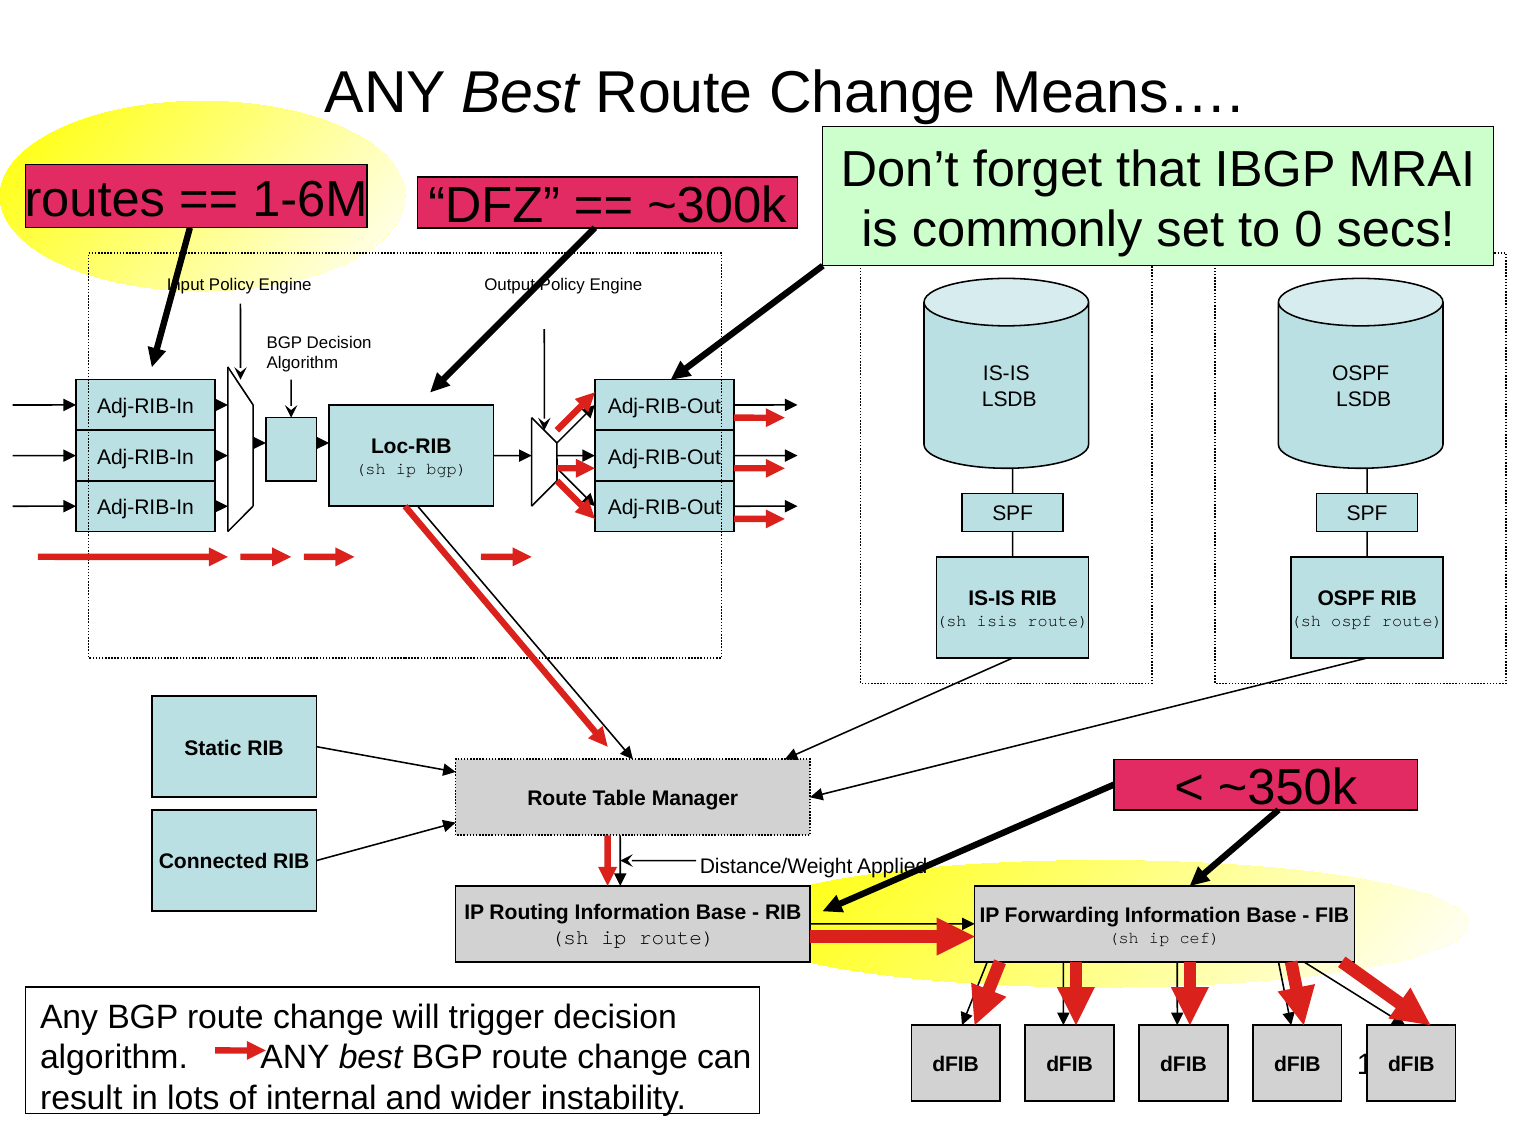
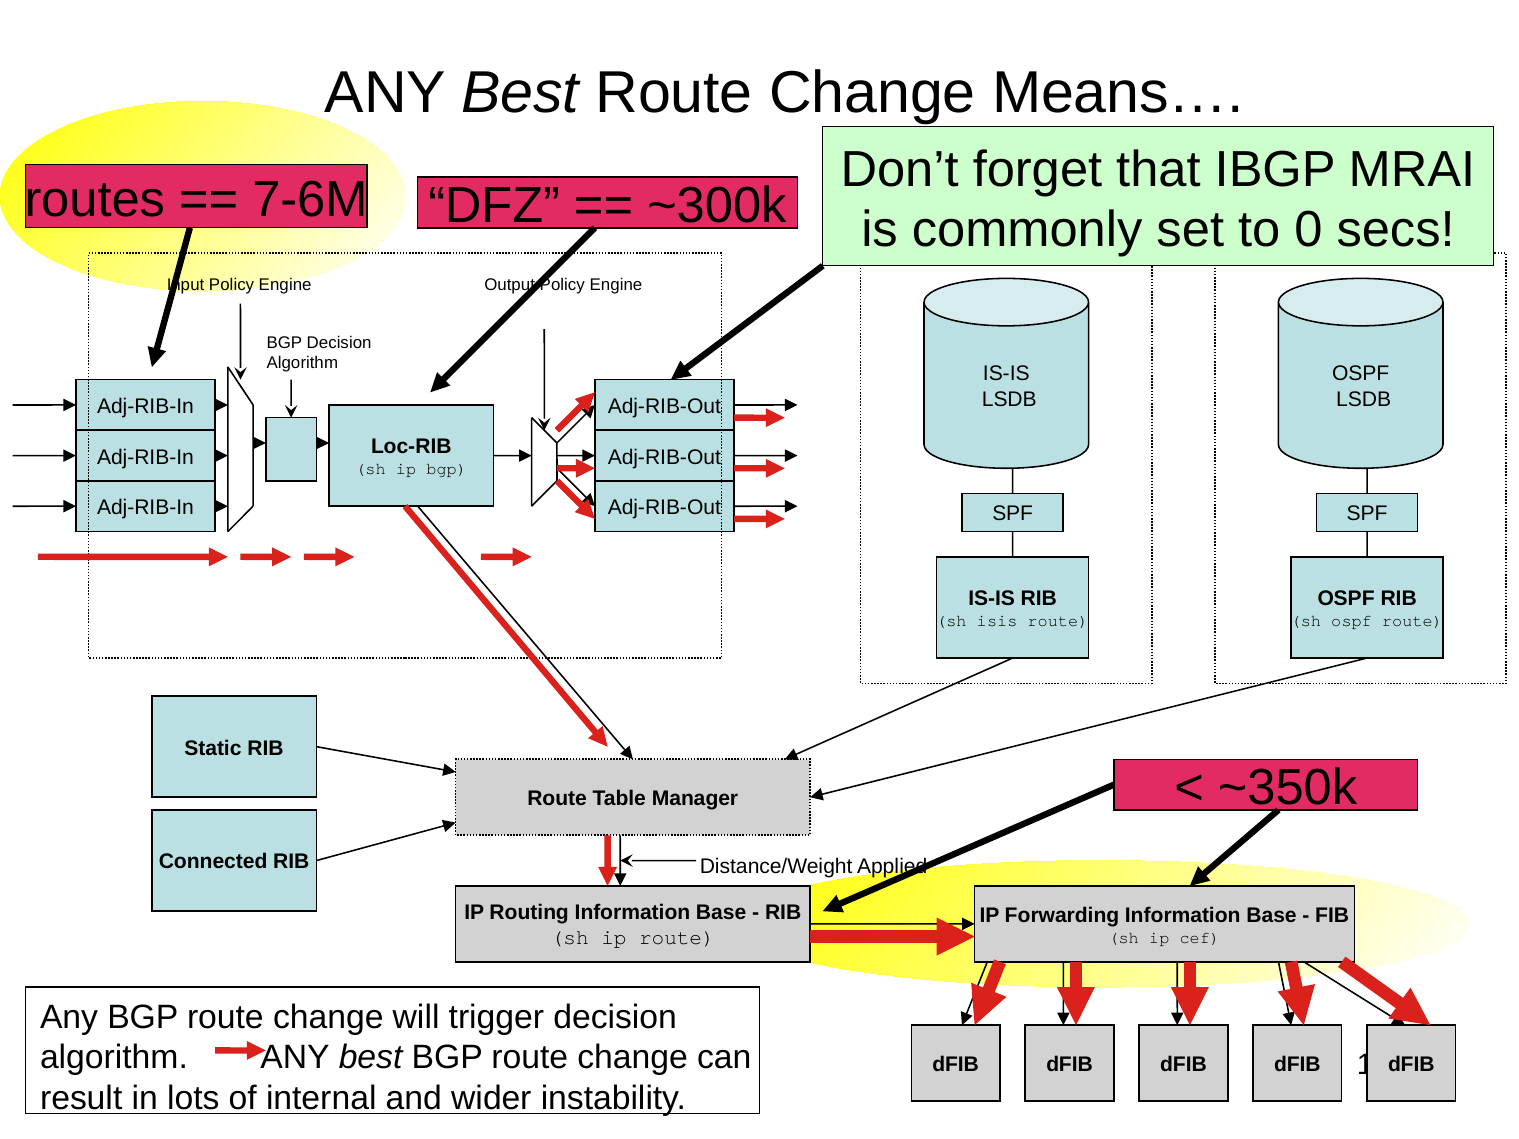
1-6M: 1-6M -> 7-6M
